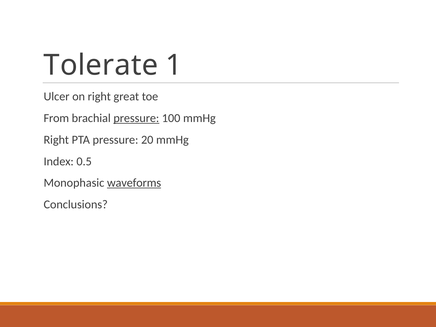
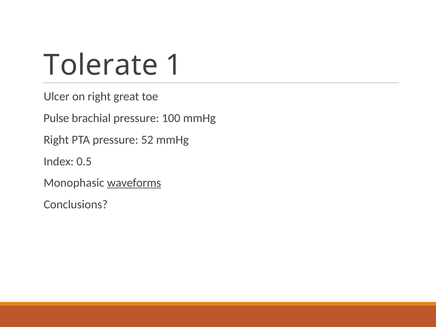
From: From -> Pulse
pressure at (136, 118) underline: present -> none
20: 20 -> 52
